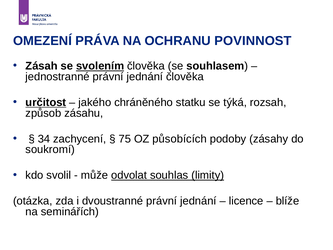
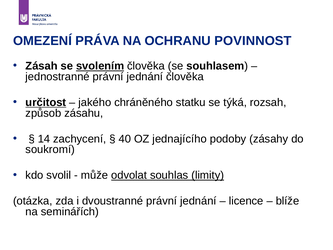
34: 34 -> 14
75: 75 -> 40
působících: působících -> jednajícího
